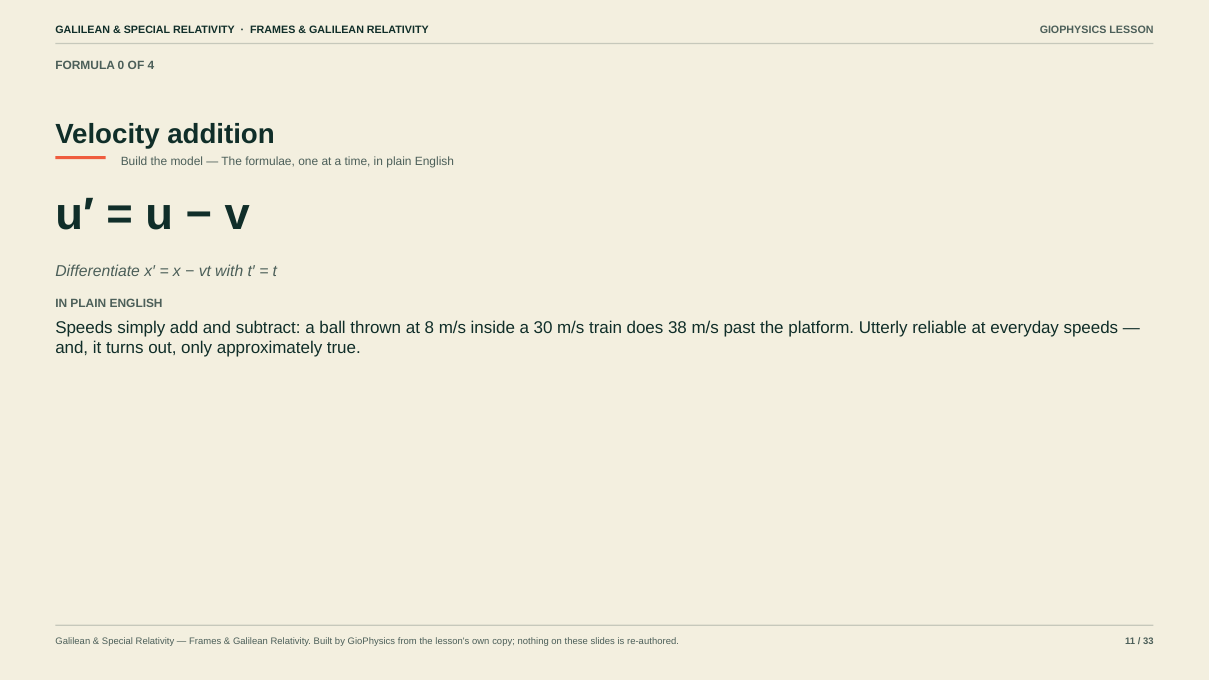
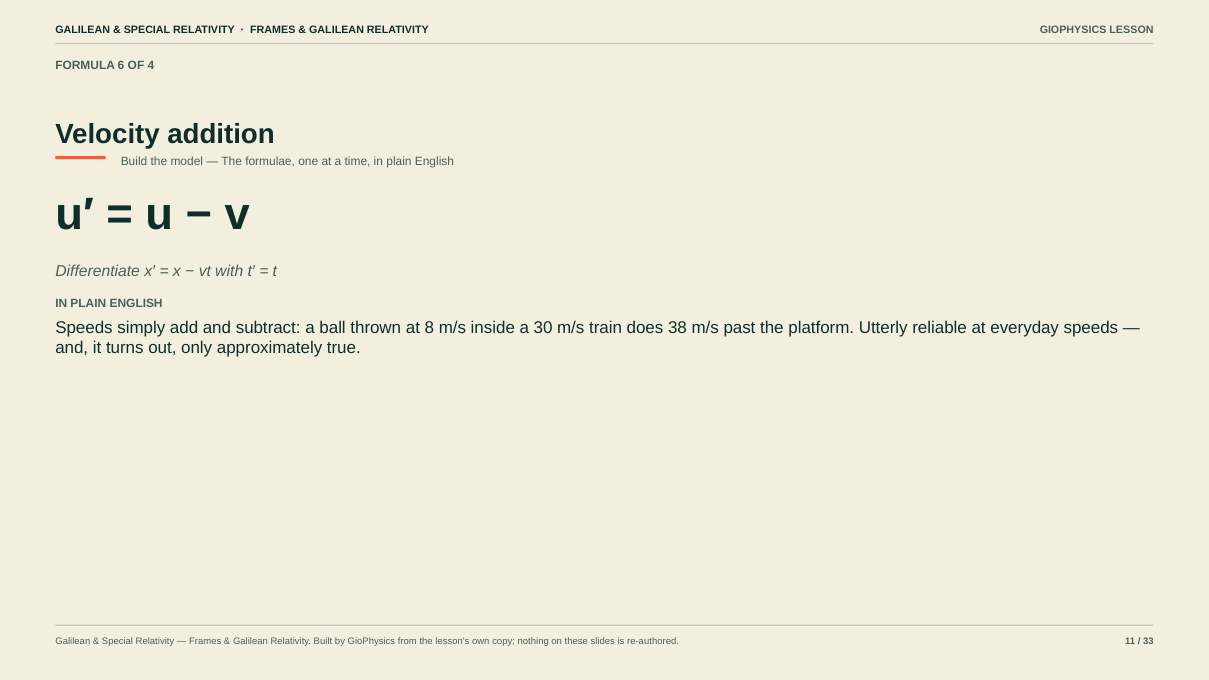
0: 0 -> 6
